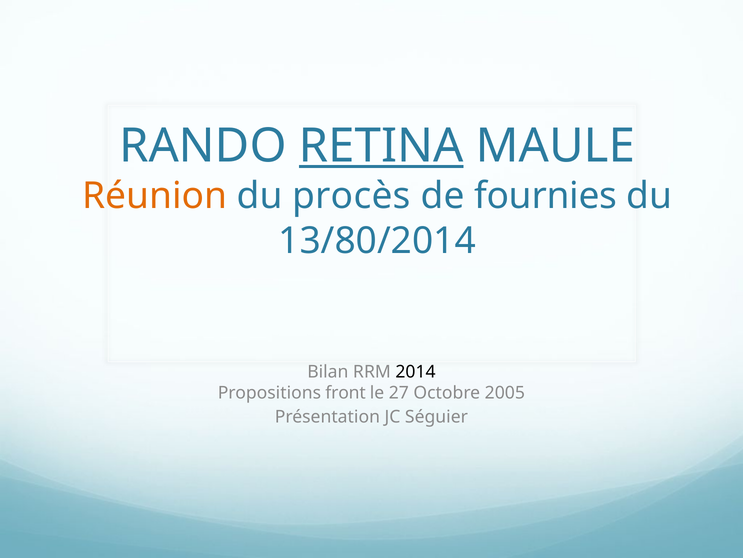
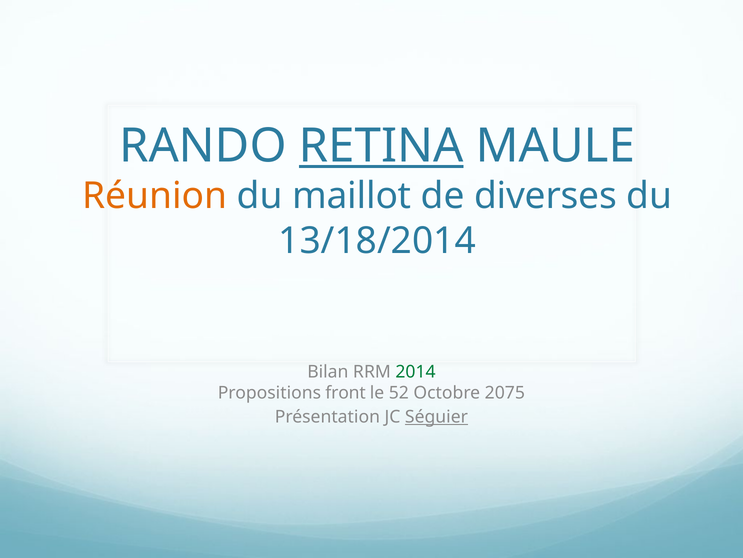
procès: procès -> maillot
fournies: fournies -> diverses
13/80/2014: 13/80/2014 -> 13/18/2014
2014 colour: black -> green
27: 27 -> 52
2005: 2005 -> 2075
Séguier underline: none -> present
